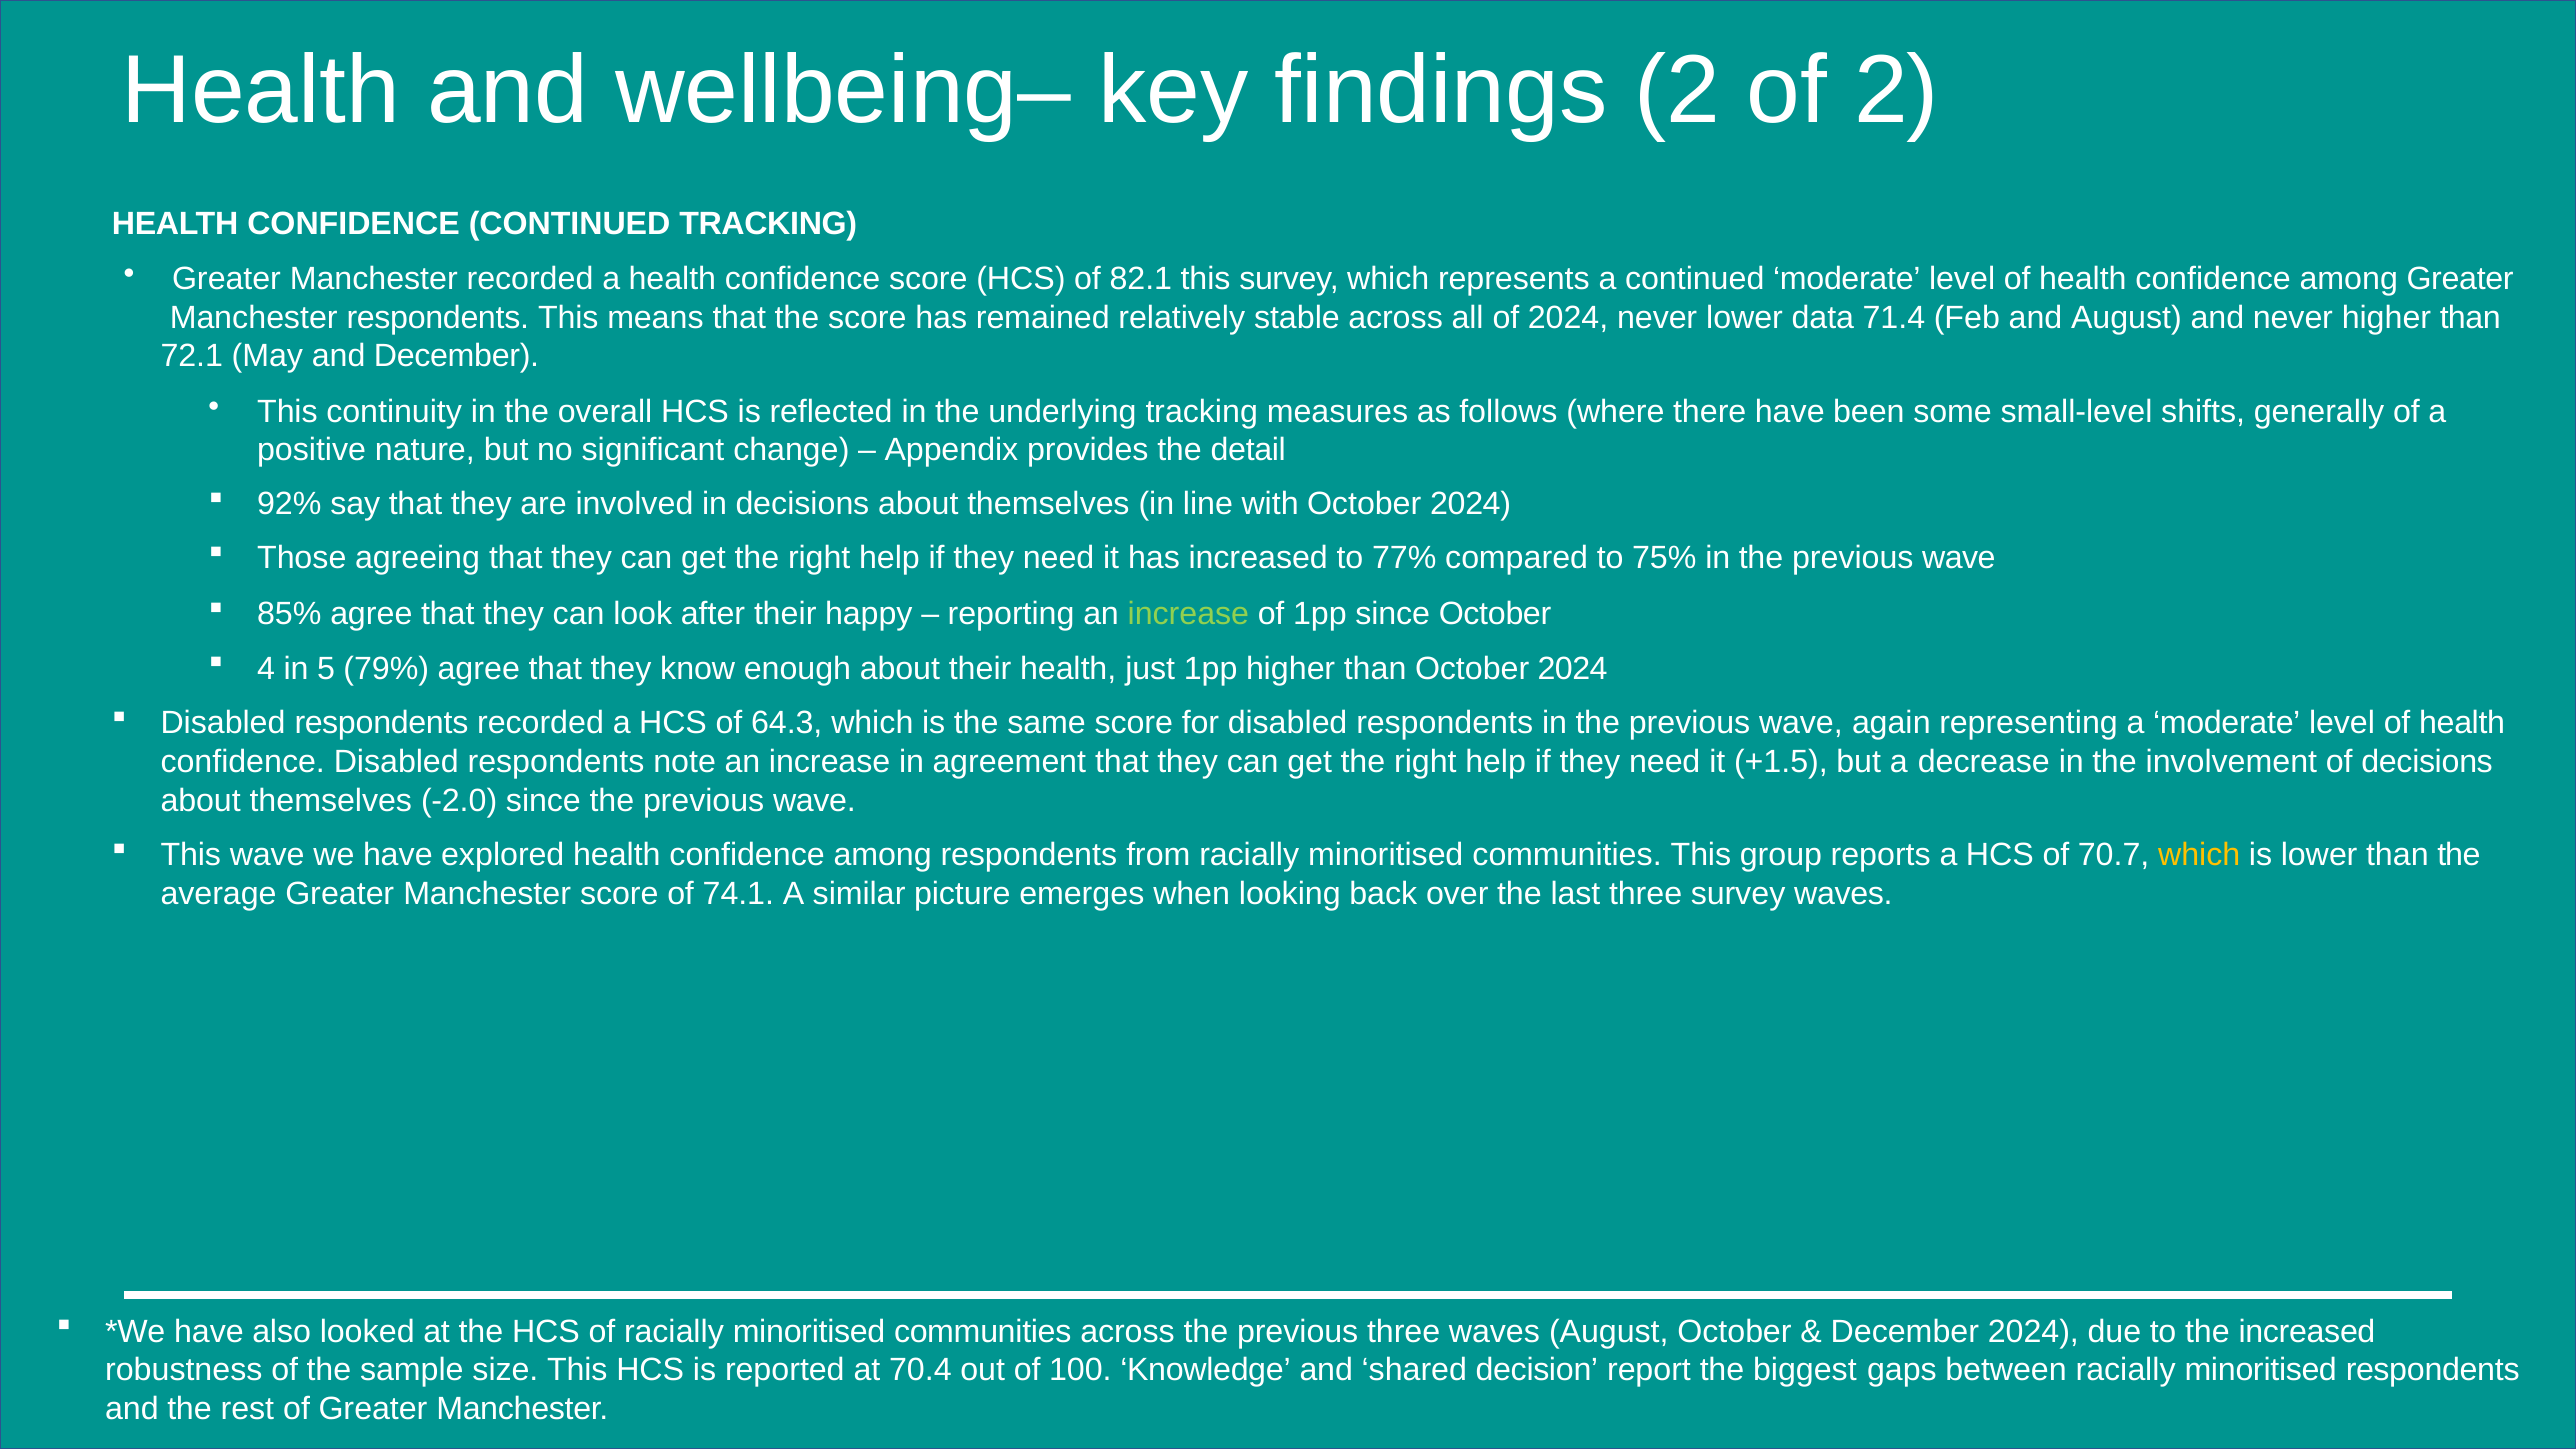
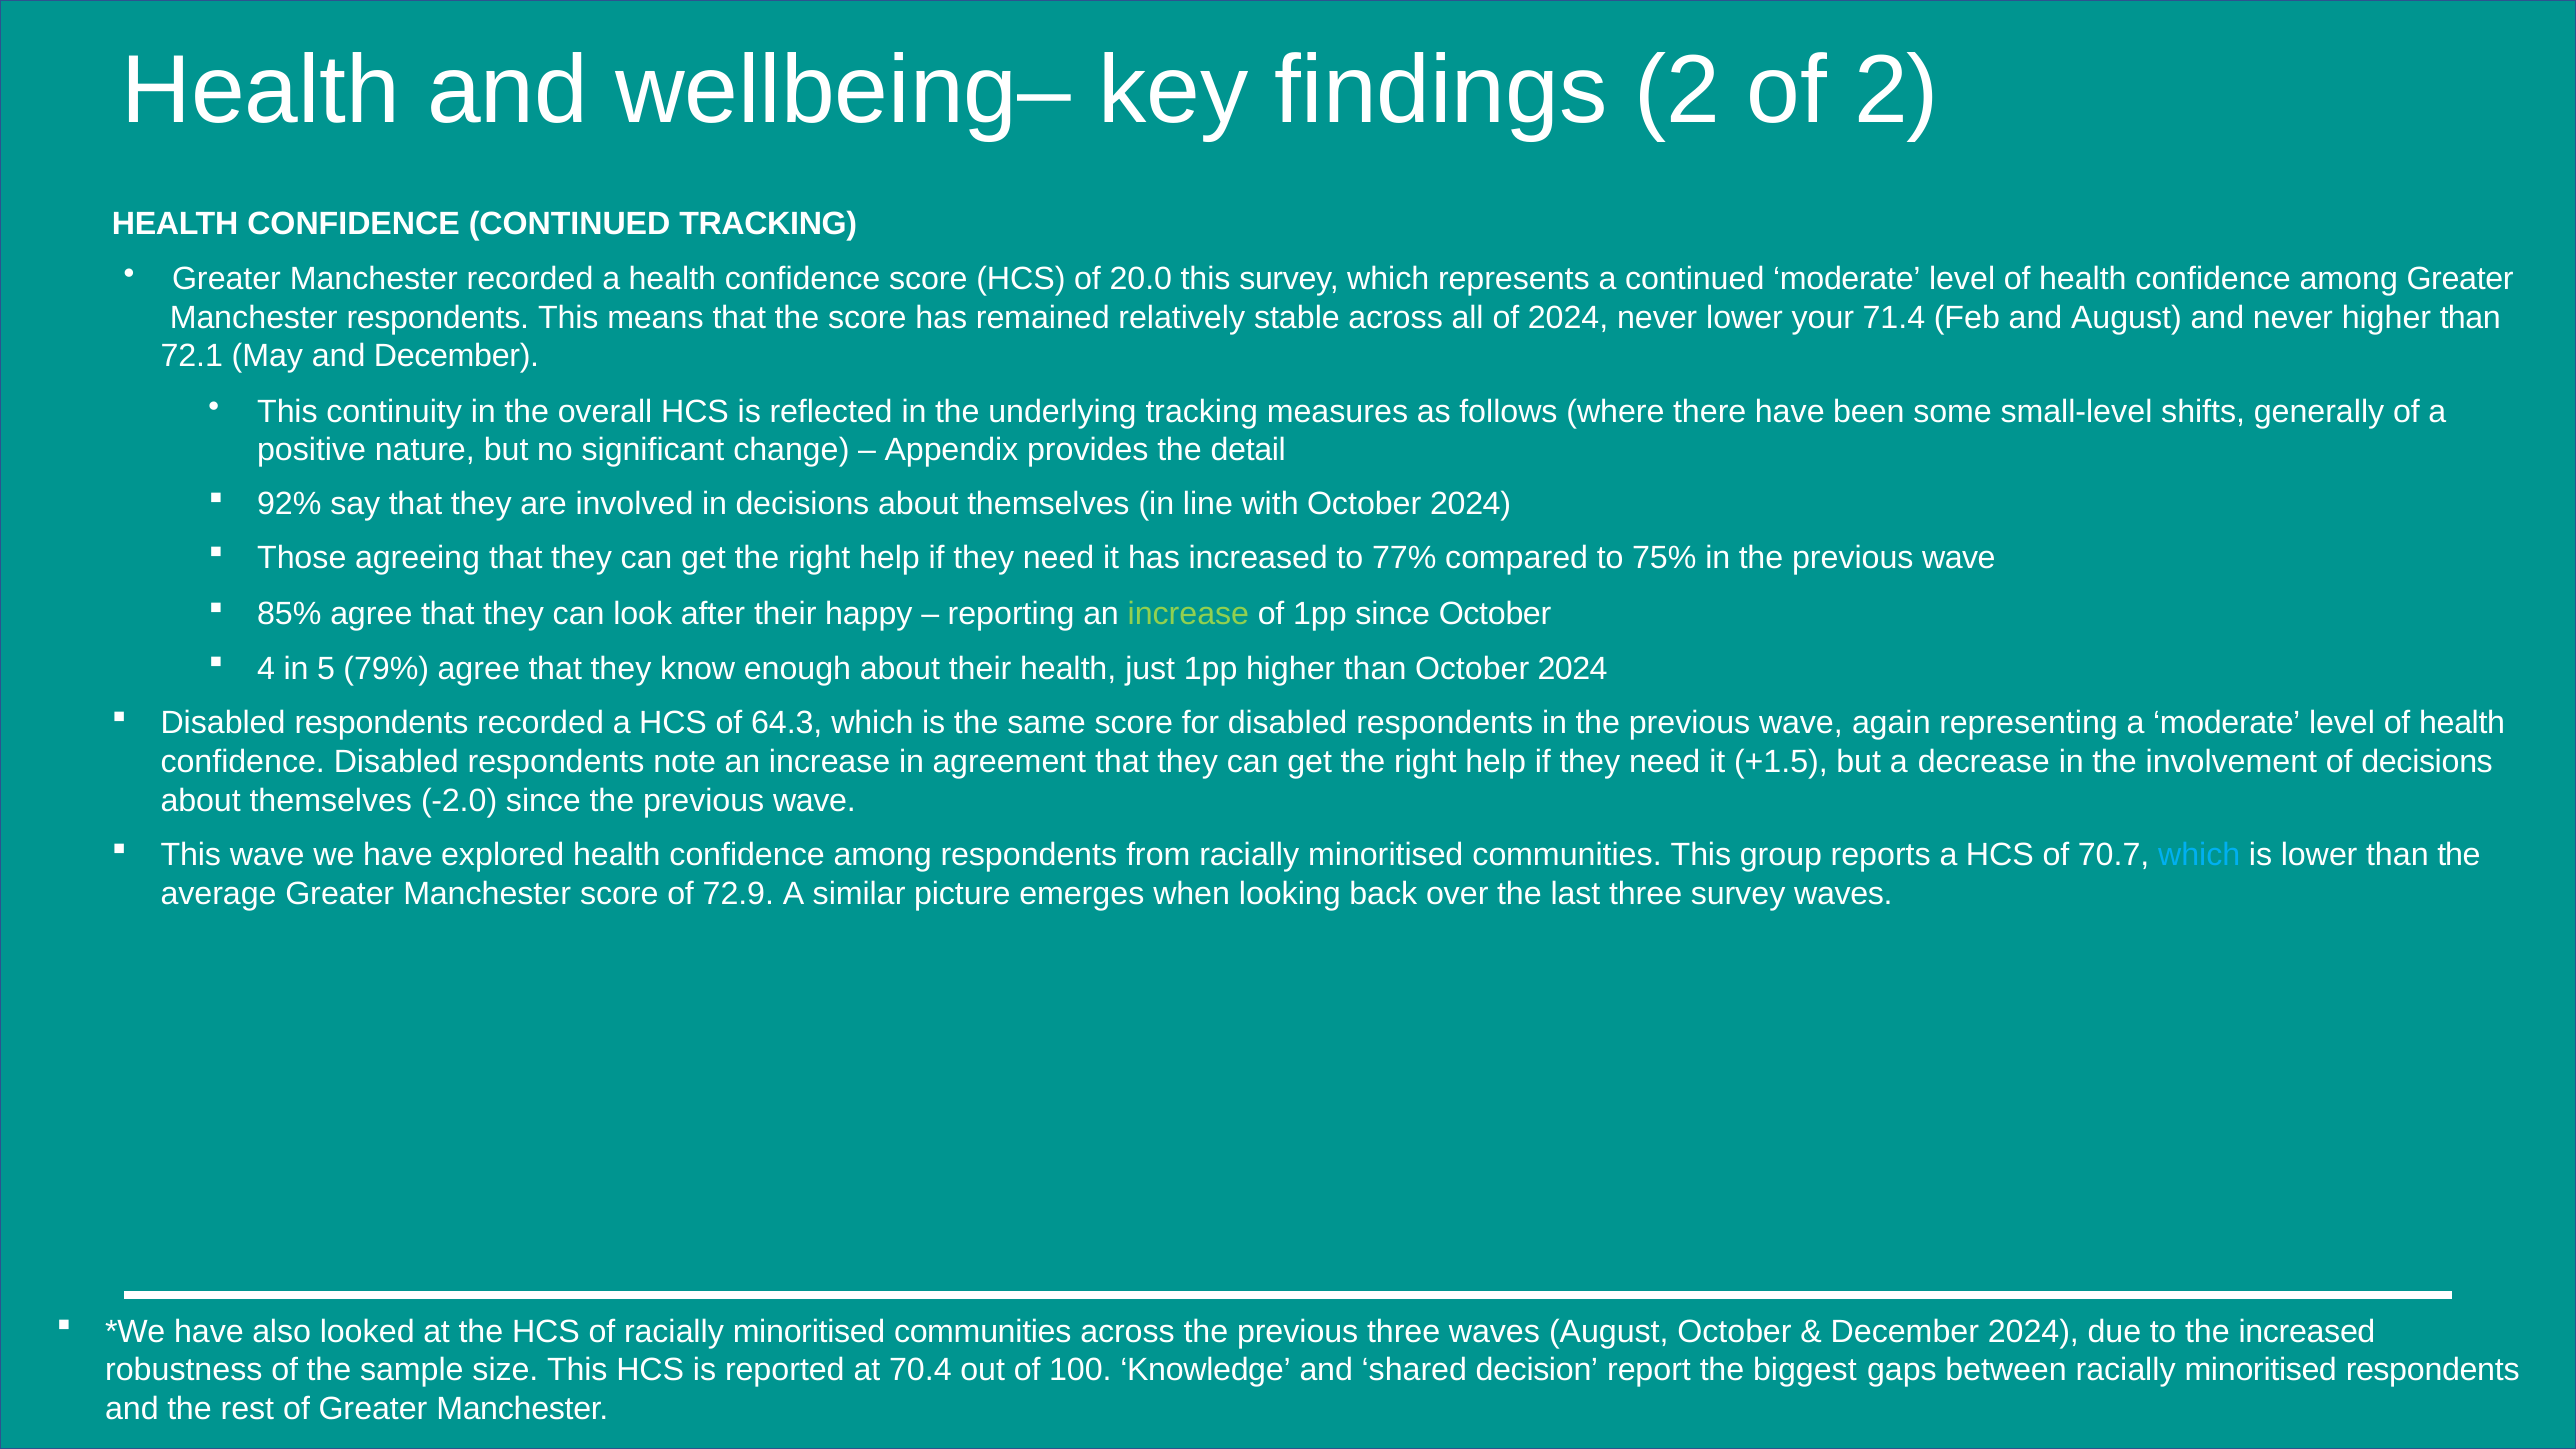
82.1: 82.1 -> 20.0
data: data -> your
which at (2199, 855) colour: yellow -> light blue
74.1: 74.1 -> 72.9
